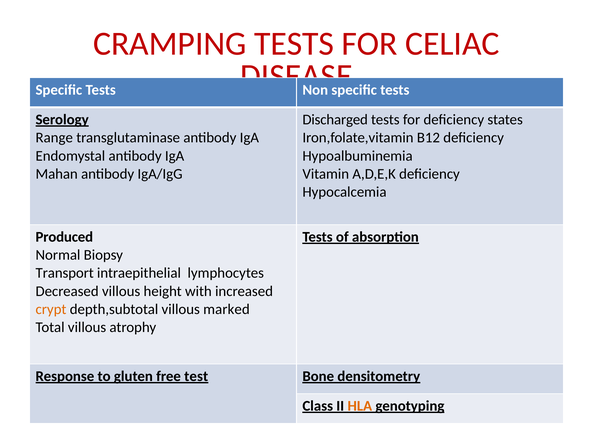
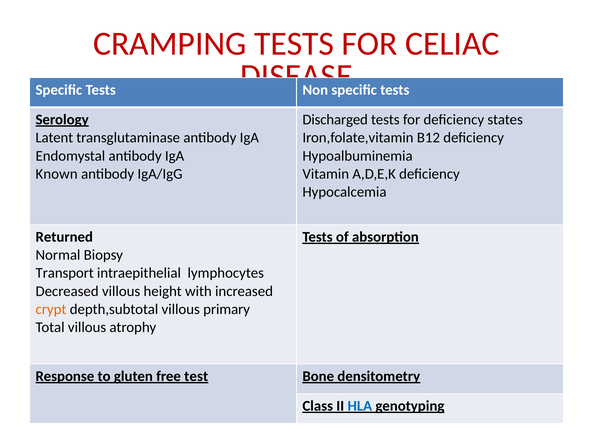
Range: Range -> Latent
Mahan: Mahan -> Known
Produced: Produced -> Returned
marked: marked -> primary
HLA colour: orange -> blue
